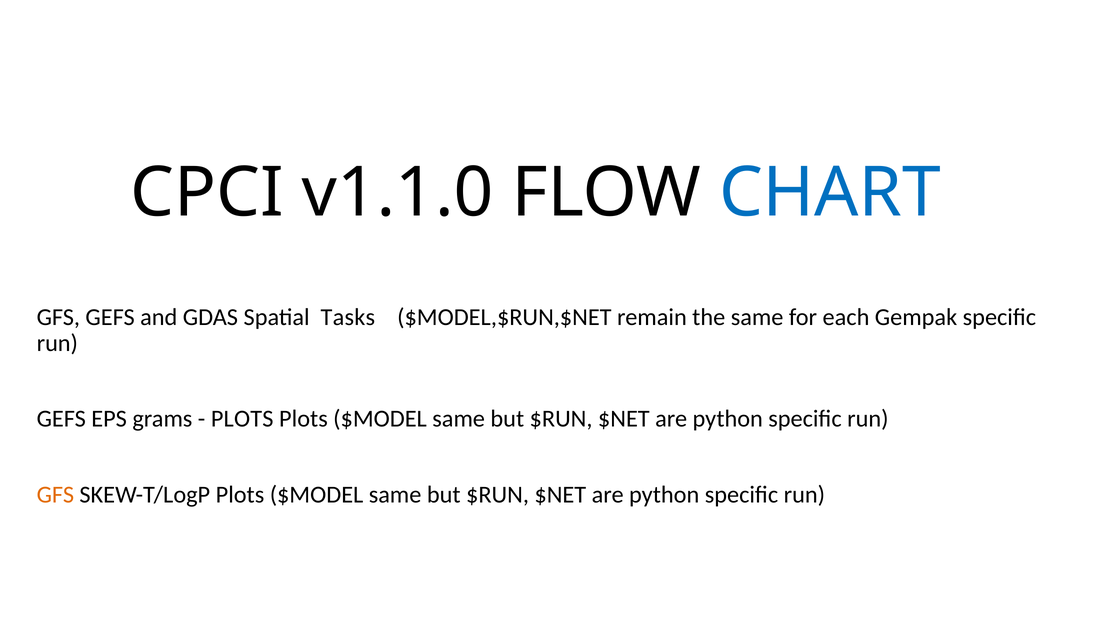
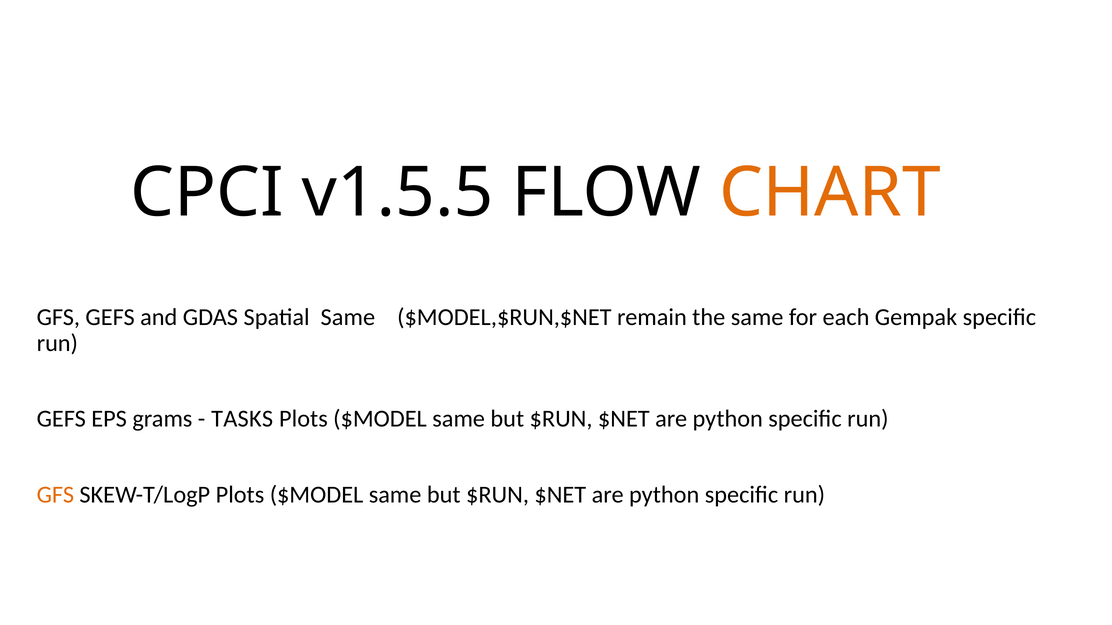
v1.1.0: v1.1.0 -> v1.5.5
CHART colour: blue -> orange
Spatial Tasks: Tasks -> Same
PLOTS at (242, 419): PLOTS -> TASKS
